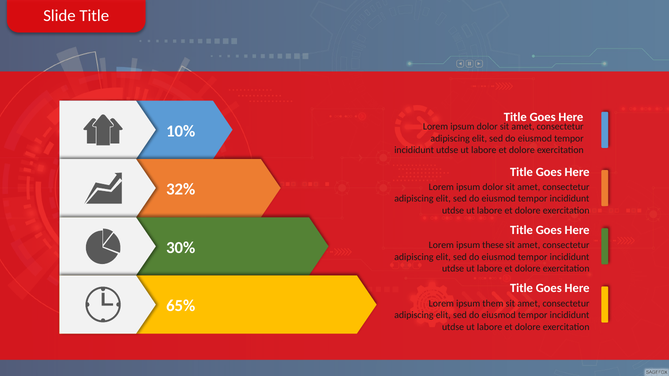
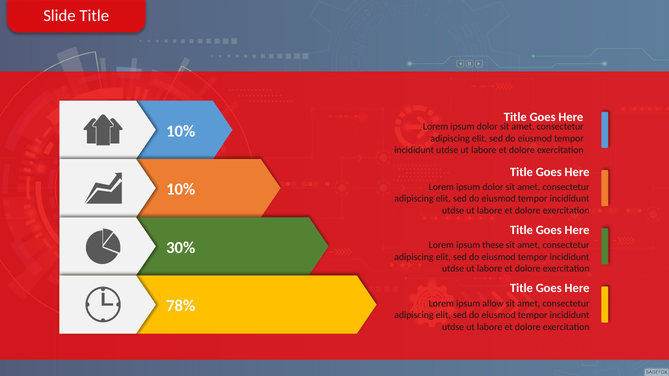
32% at (181, 189): 32% -> 10%
65%: 65% -> 78%
them: them -> allow
